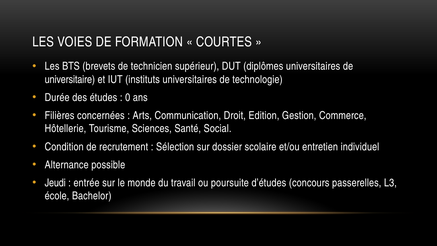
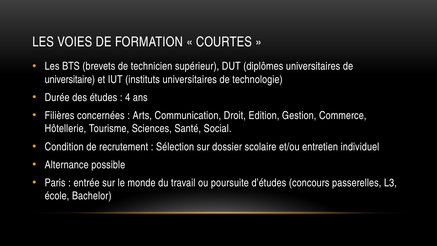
0: 0 -> 4
Jeudi: Jeudi -> Paris
